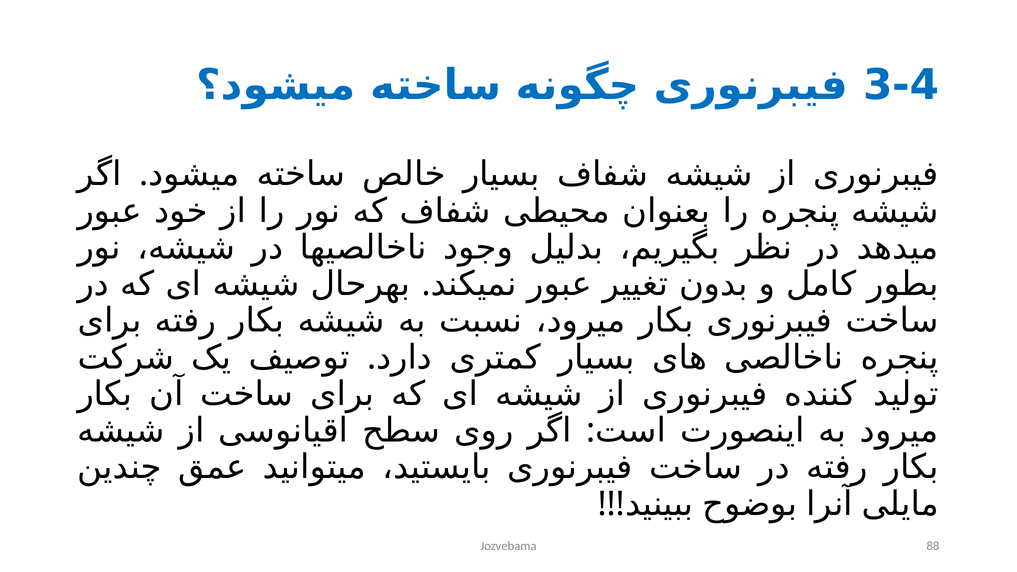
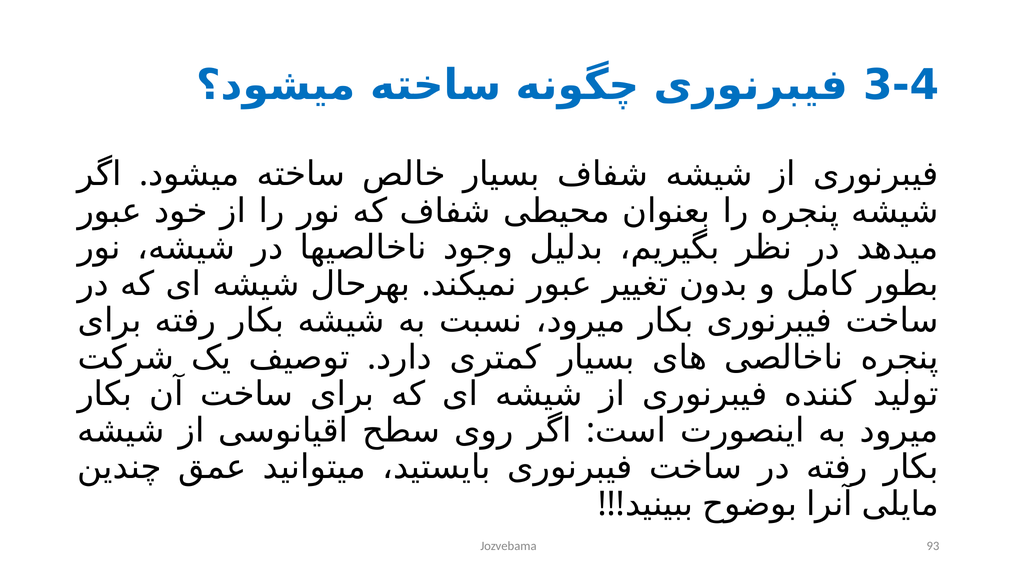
88: 88 -> 93
